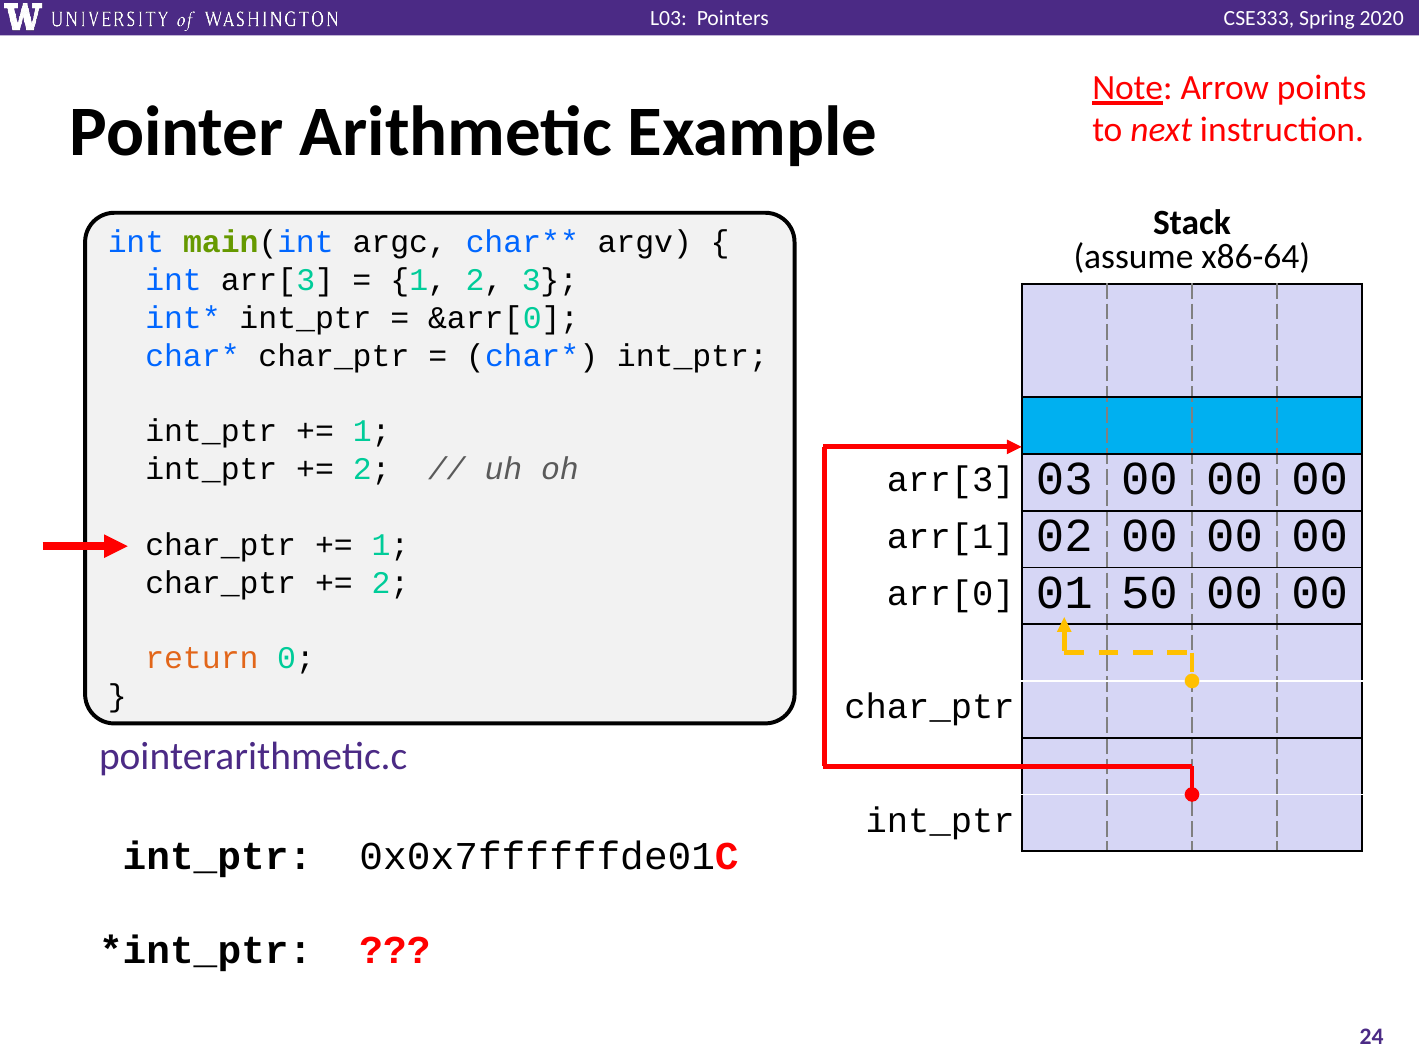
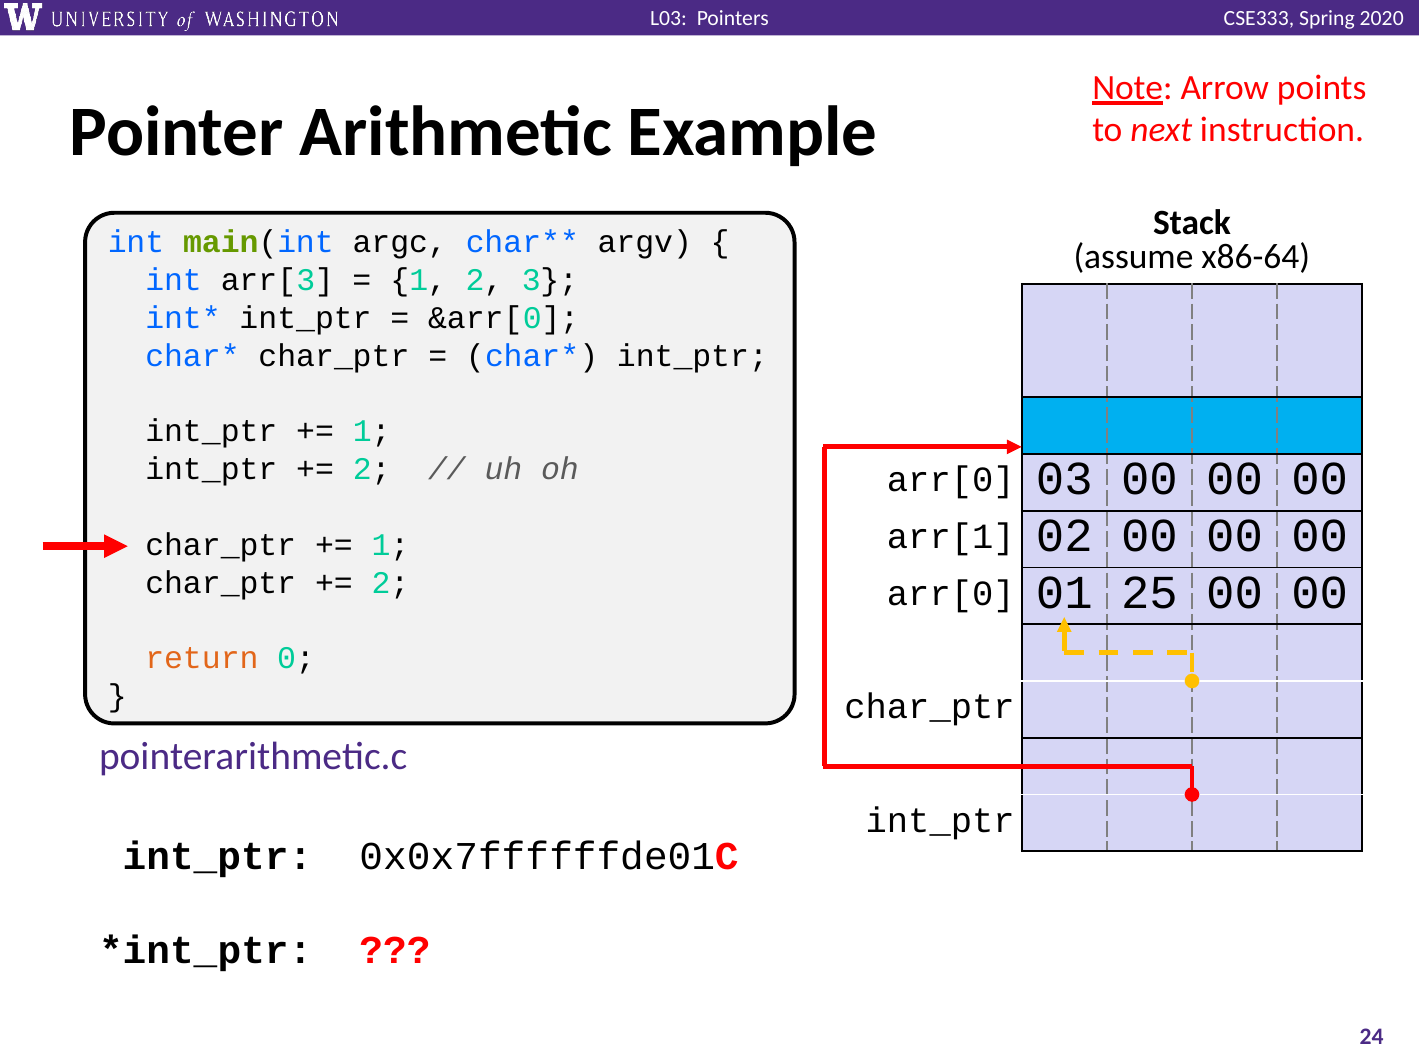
arr[3 at (951, 480): arr[3 -> arr[0
50: 50 -> 25
